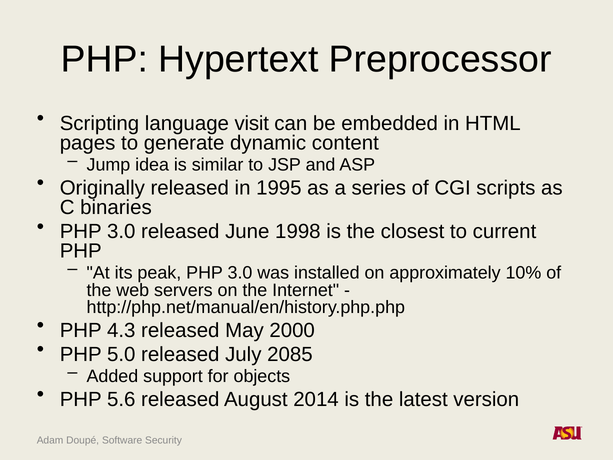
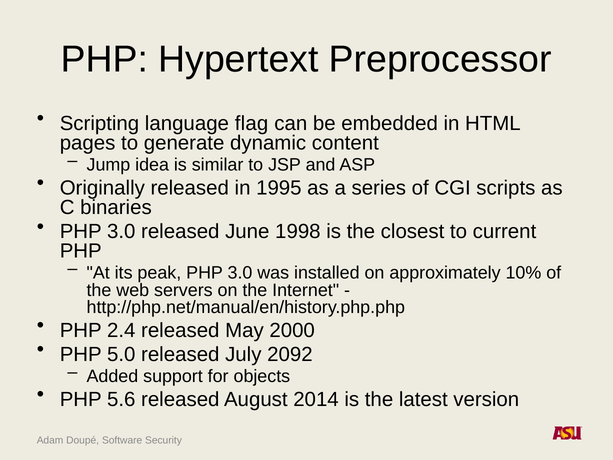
visit: visit -> flag
4.3: 4.3 -> 2.4
2085: 2085 -> 2092
